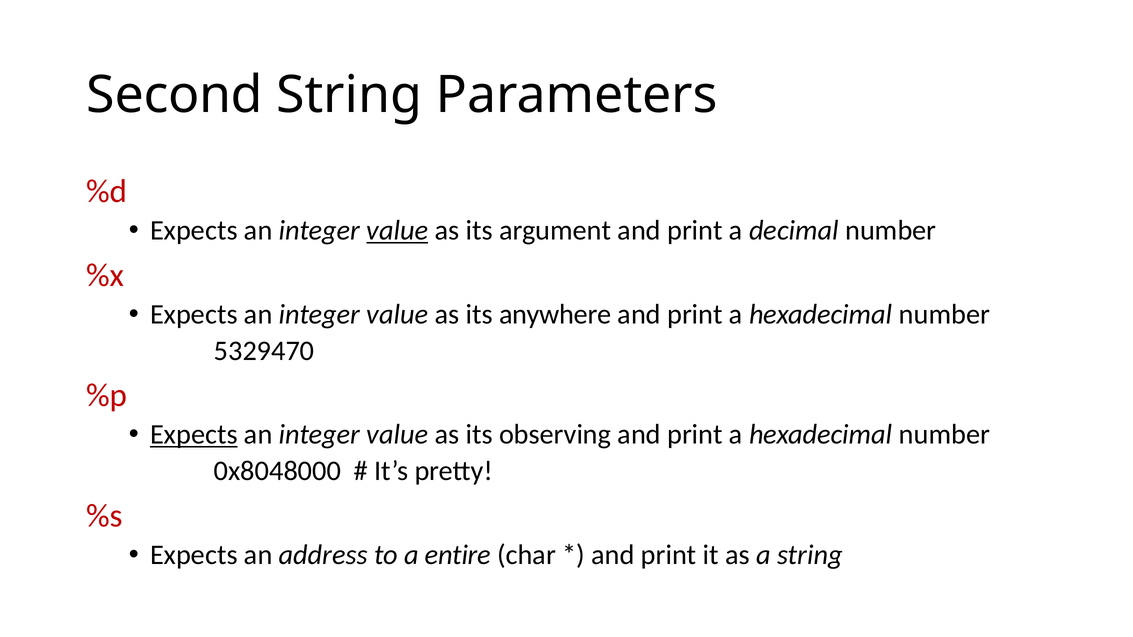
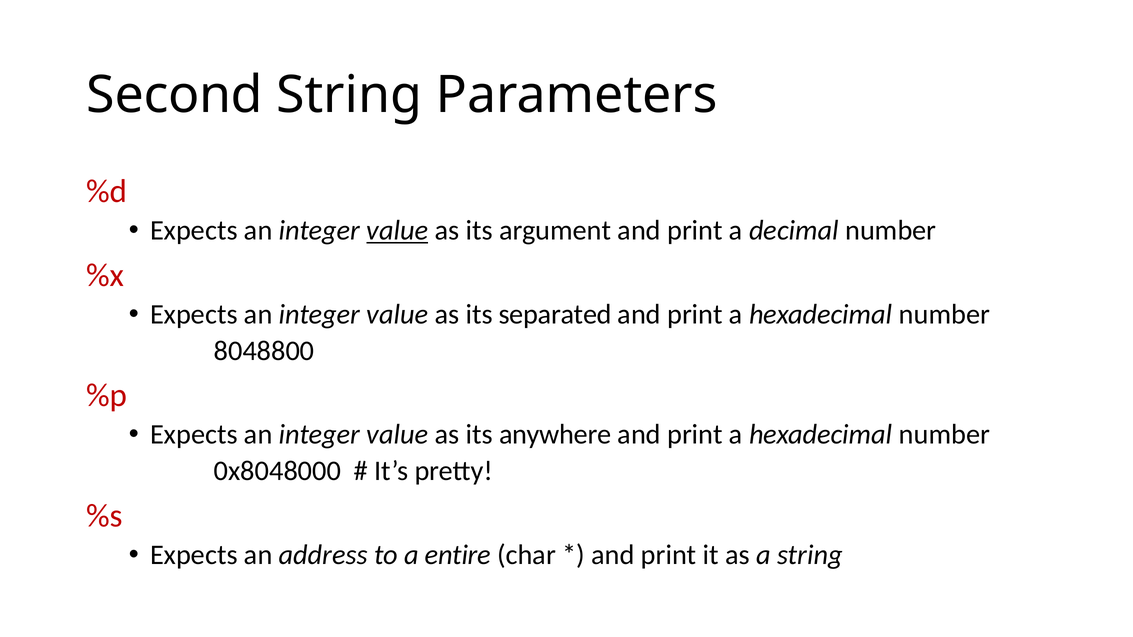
anywhere: anywhere -> separated
5329470: 5329470 -> 8048800
Expects at (194, 435) underline: present -> none
observing: observing -> anywhere
